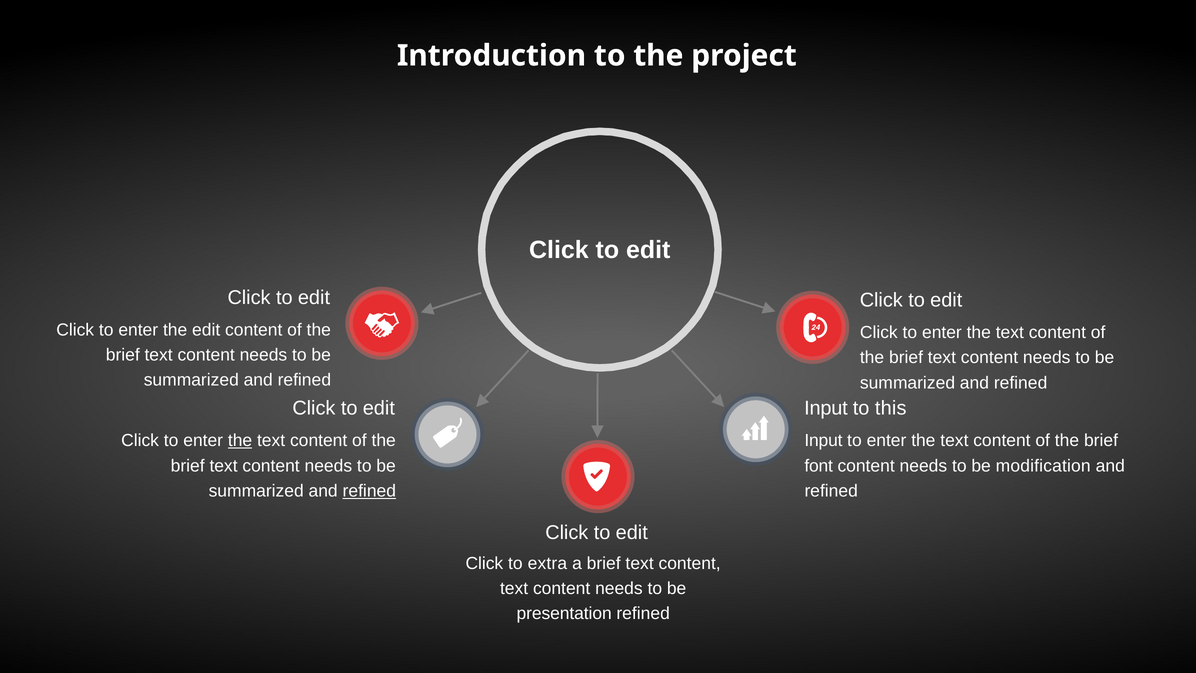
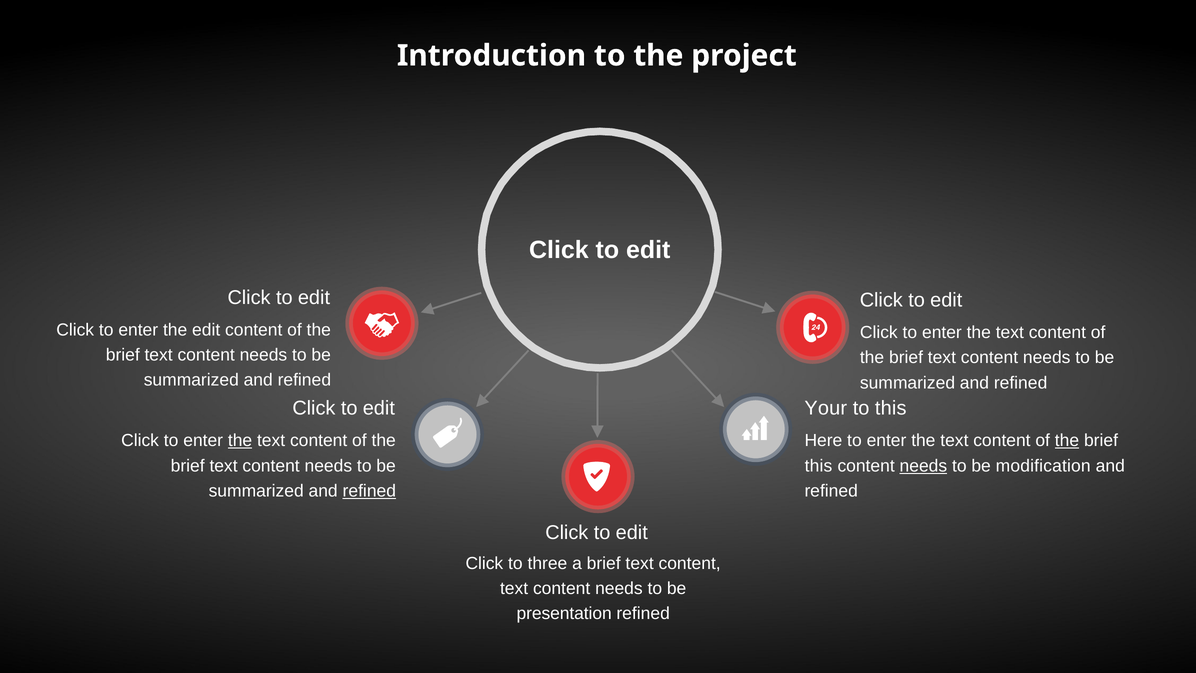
Input at (826, 408): Input -> Your
Input at (823, 441): Input -> Here
the at (1067, 441) underline: none -> present
font at (819, 466): font -> this
needs at (923, 466) underline: none -> present
extra: extra -> three
